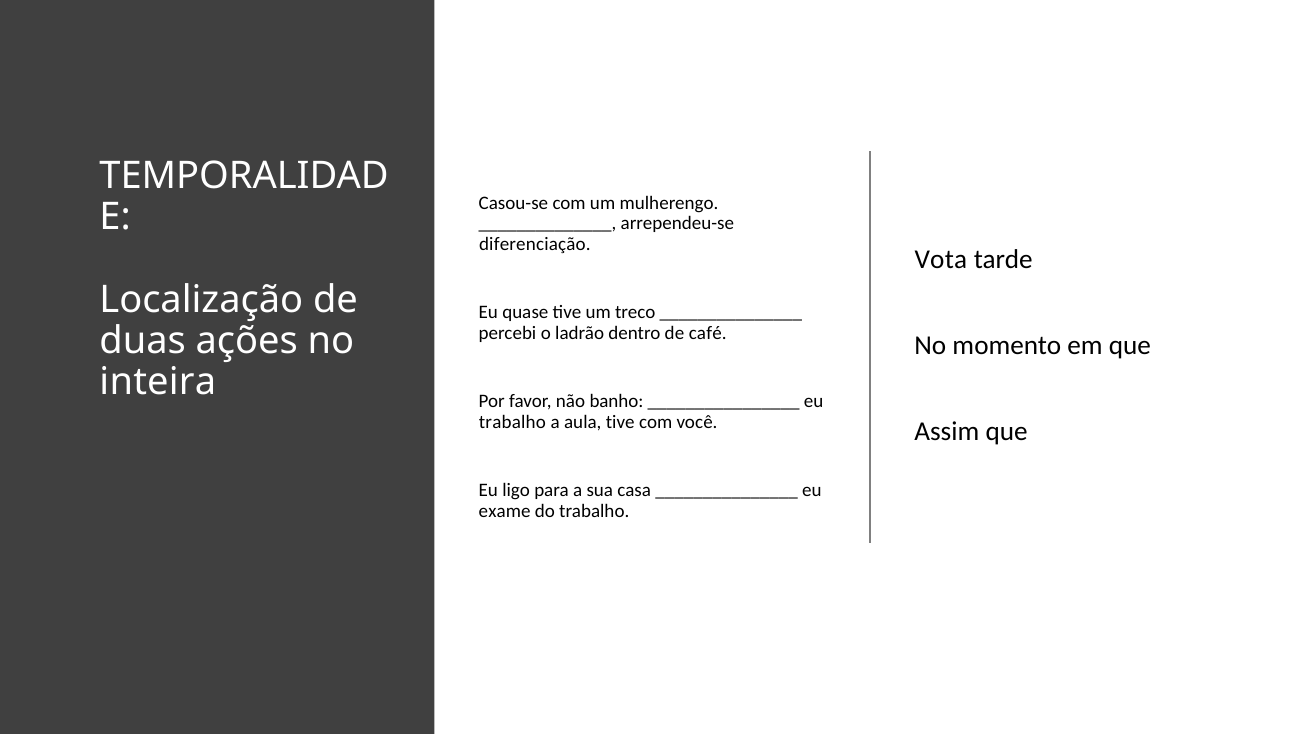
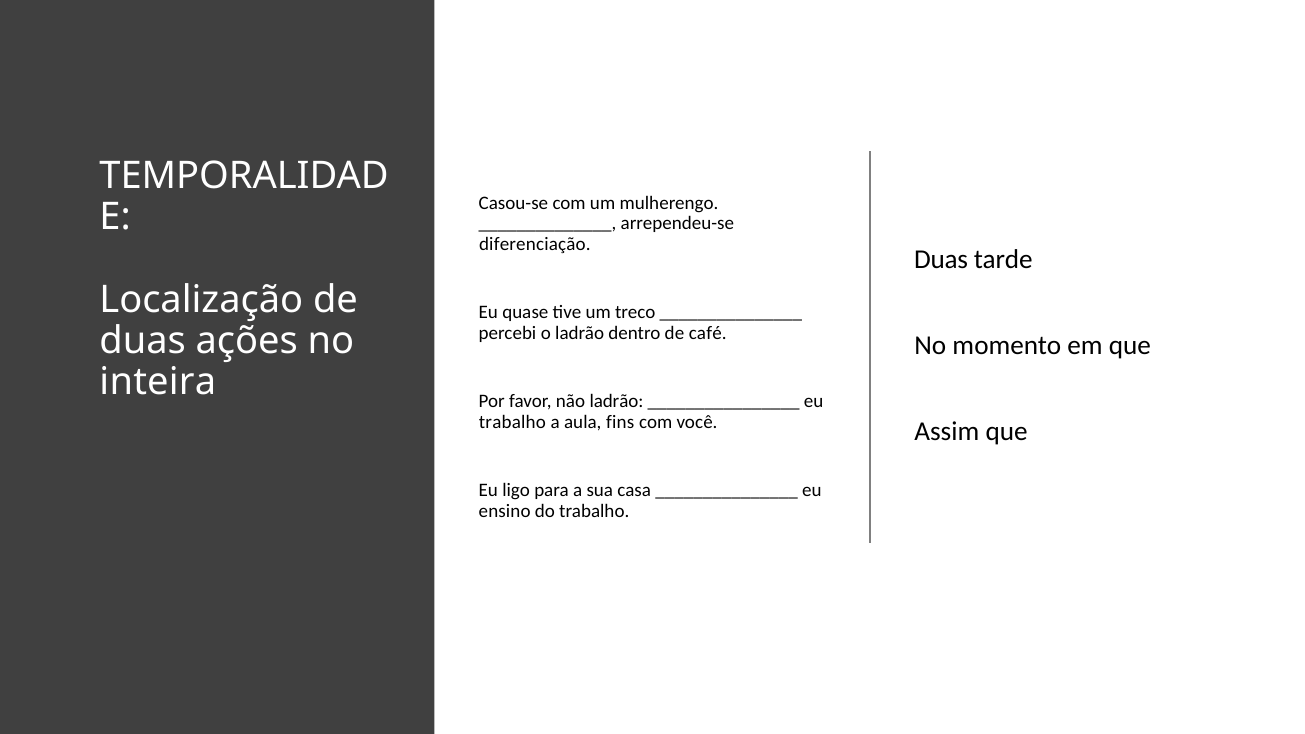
Vota at (941, 260): Vota -> Duas
não banho: banho -> ladrão
aula tive: tive -> fins
exame: exame -> ensino
